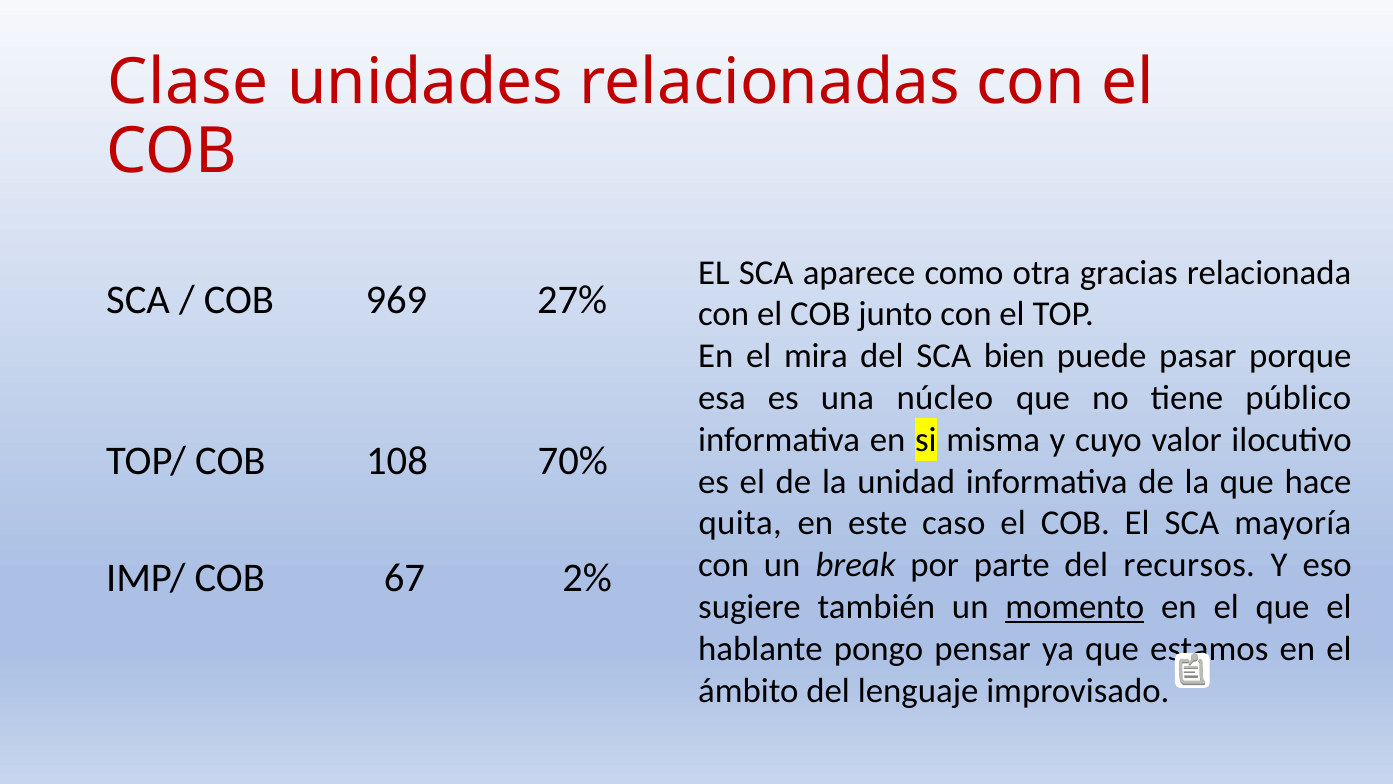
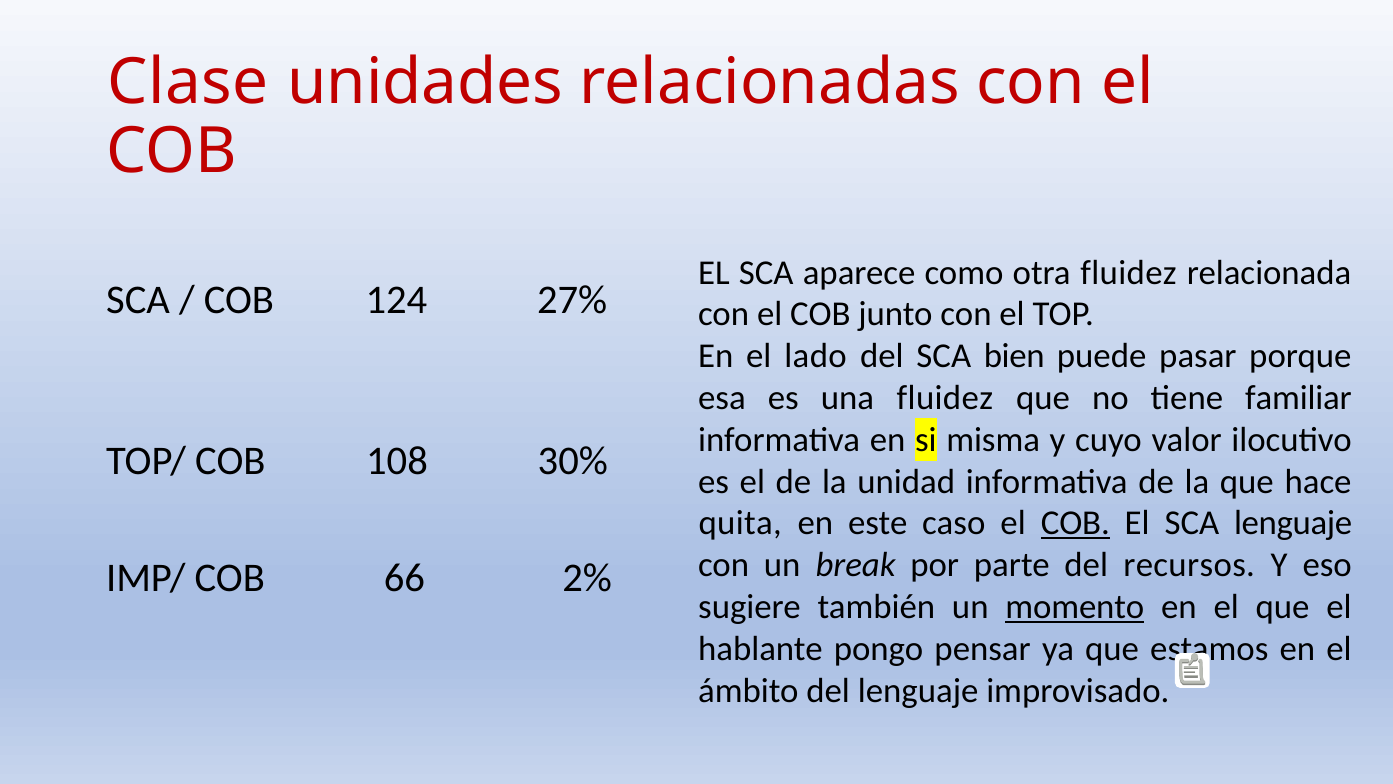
otra gracias: gracias -> fluidez
969: 969 -> 124
mira: mira -> lado
una núcleo: núcleo -> fluidez
público: público -> familiar
70%: 70% -> 30%
COB at (1075, 523) underline: none -> present
SCA mayoría: mayoría -> lenguaje
67: 67 -> 66
